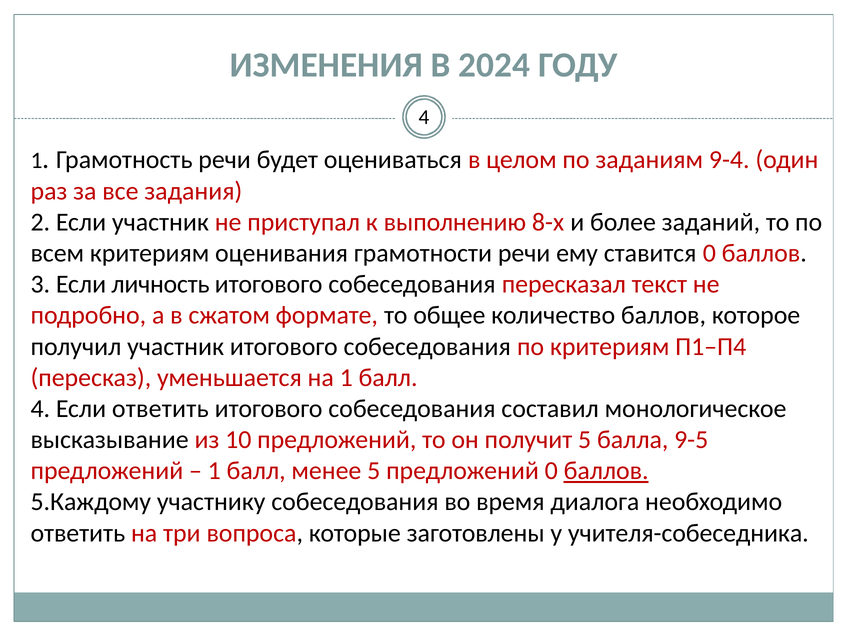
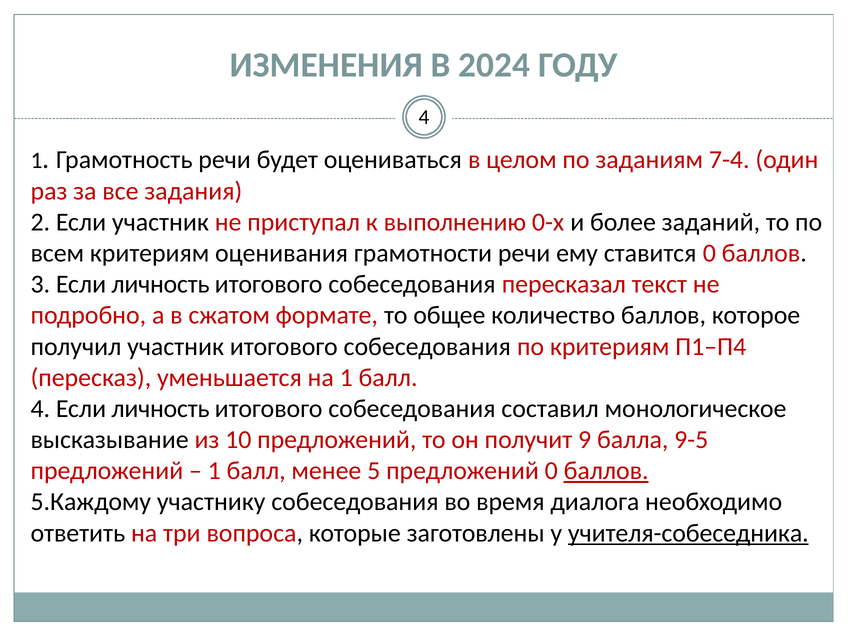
9-4: 9-4 -> 7-4
8-х: 8-х -> 0-х
4 Если ответить: ответить -> личность
получит 5: 5 -> 9
учителя-собеседника underline: none -> present
